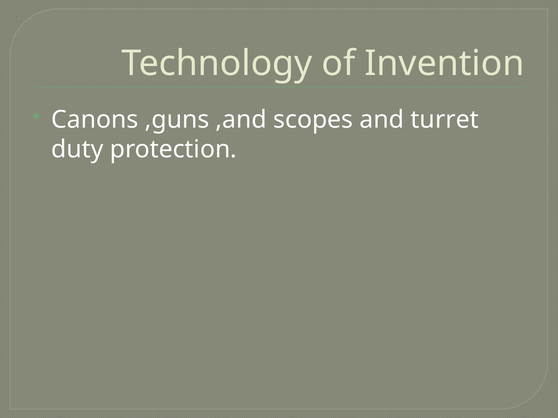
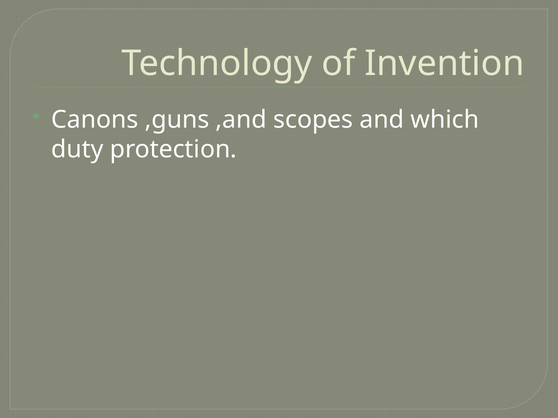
turret: turret -> which
